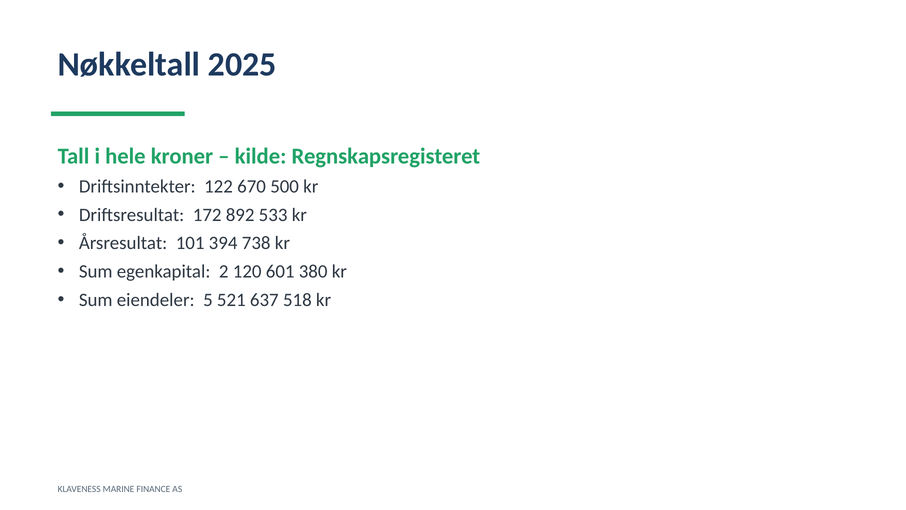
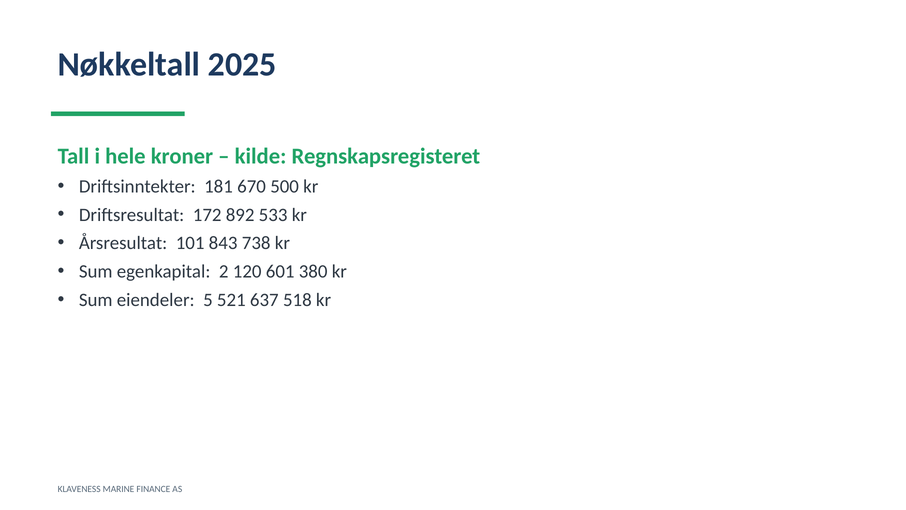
122: 122 -> 181
394: 394 -> 843
